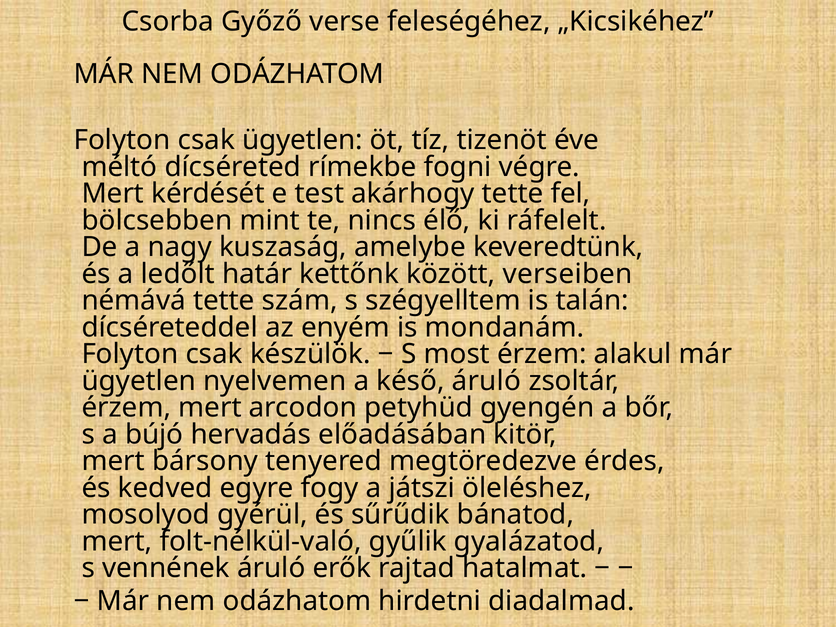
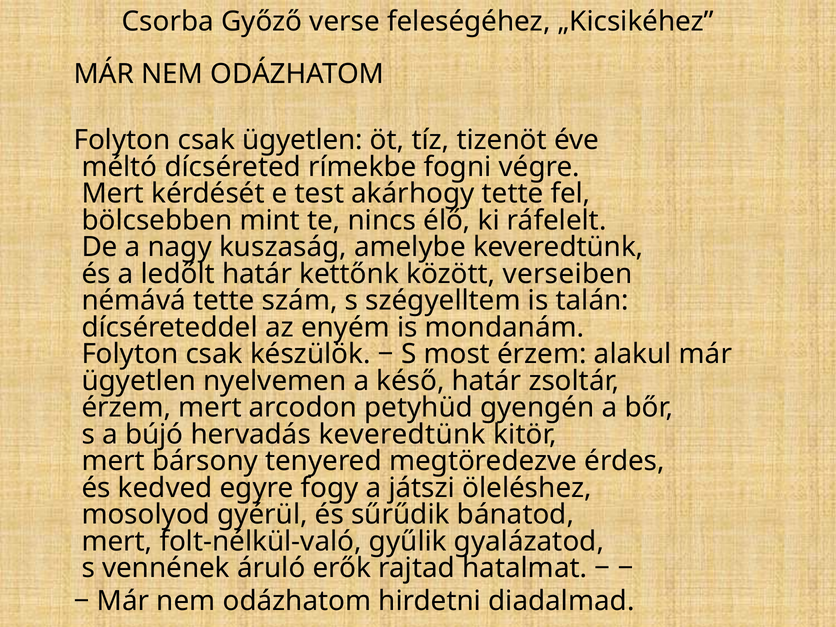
késő áruló: áruló -> határ
hervadás előadásában: előadásában -> keveredtünk
